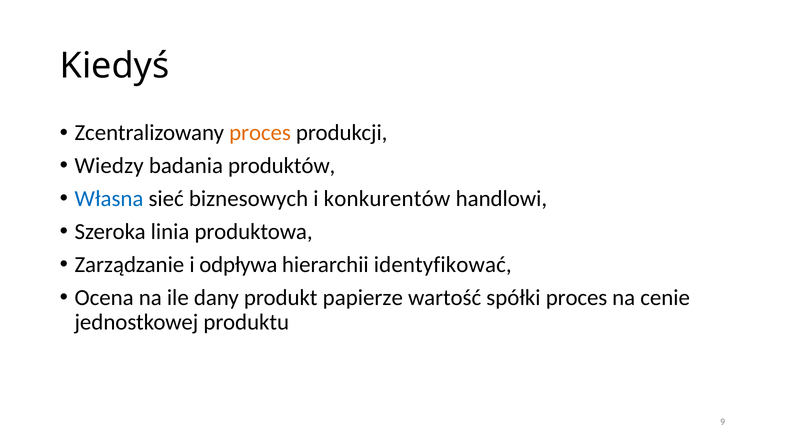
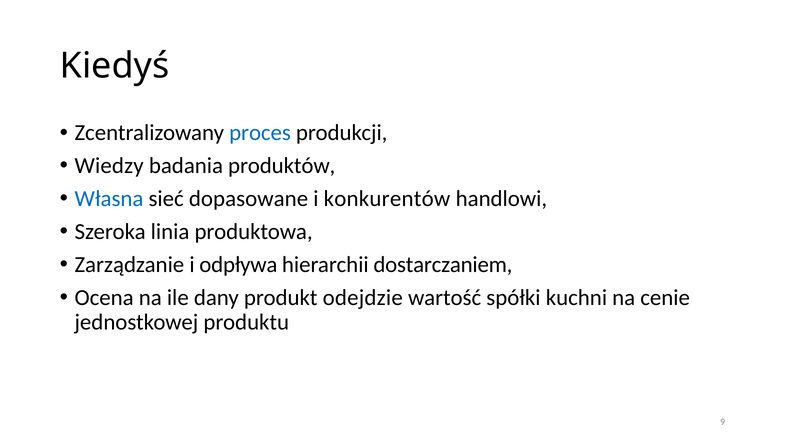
proces at (260, 133) colour: orange -> blue
biznesowych: biznesowych -> dopasowane
identyfikować: identyfikować -> dostarczaniem
papierze: papierze -> odejdzie
spółki proces: proces -> kuchni
